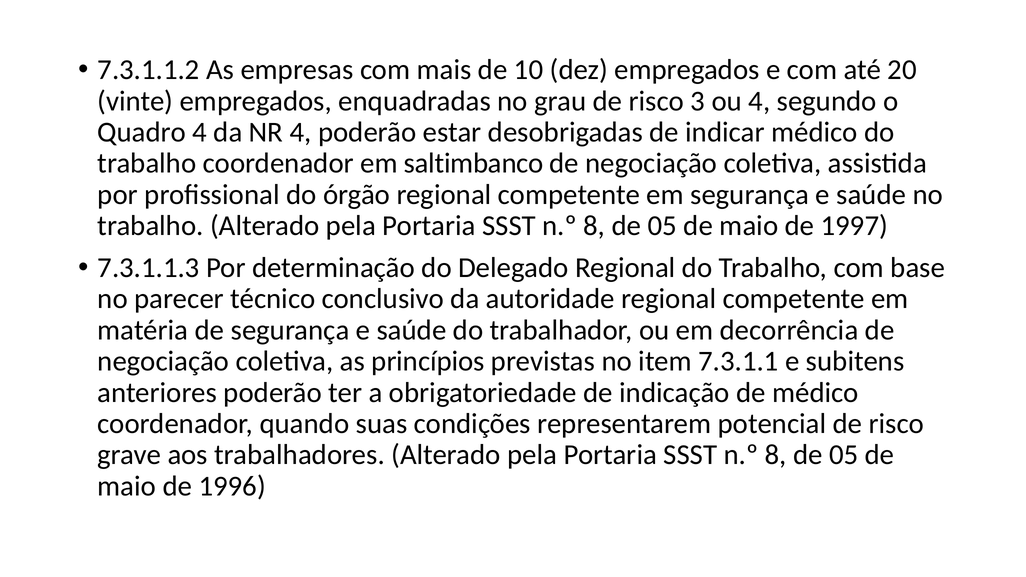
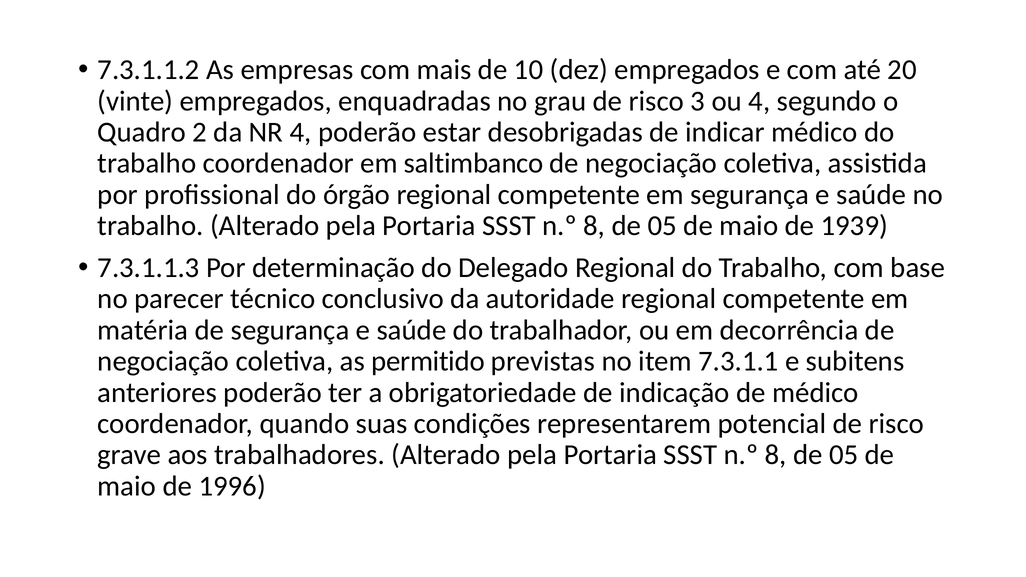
Quadro 4: 4 -> 2
1997: 1997 -> 1939
princípios: princípios -> permitido
